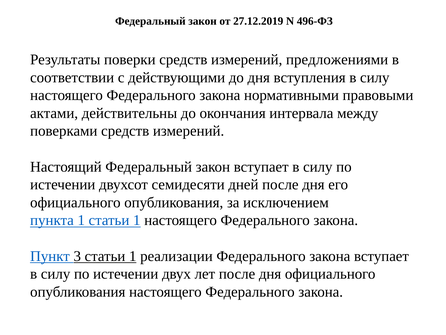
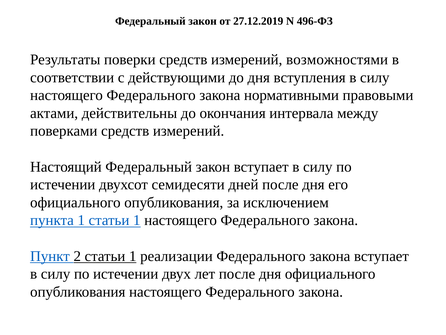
предложениями: предложениями -> возможностями
3: 3 -> 2
